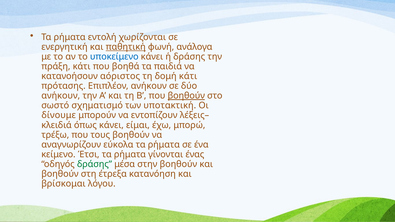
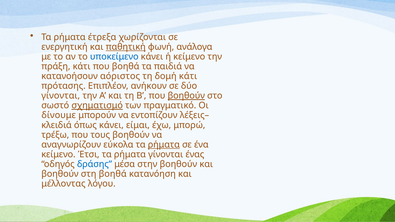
εντολή: εντολή -> έτρεξα
ή δράσης: δράσης -> κείμενο
ανήκουν at (61, 96): ανήκουν -> γίνονται
σχηματισμό underline: none -> present
υποτακτική: υποτακτική -> πραγματικό
ρήματα at (164, 145) underline: none -> present
δράσης at (94, 164) colour: green -> blue
στη έτρεξα: έτρεξα -> βοηθά
βρίσκομαι: βρίσκομαι -> μέλλοντας
